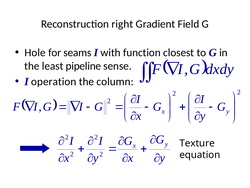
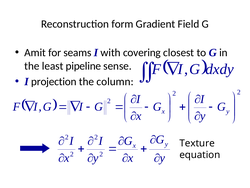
right: right -> form
Hole: Hole -> Amit
function: function -> covering
operation: operation -> projection
